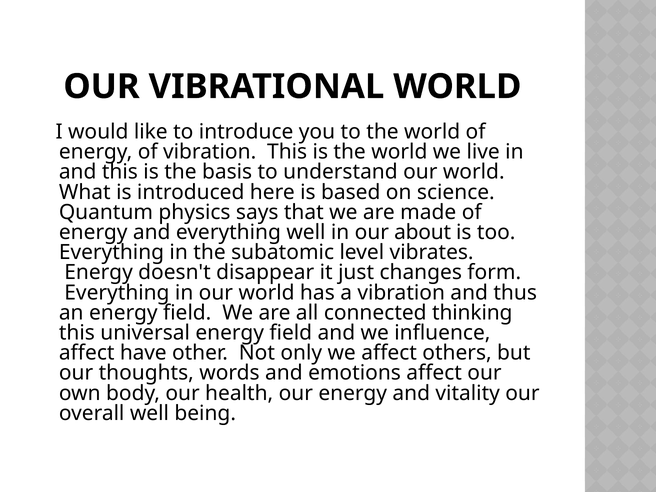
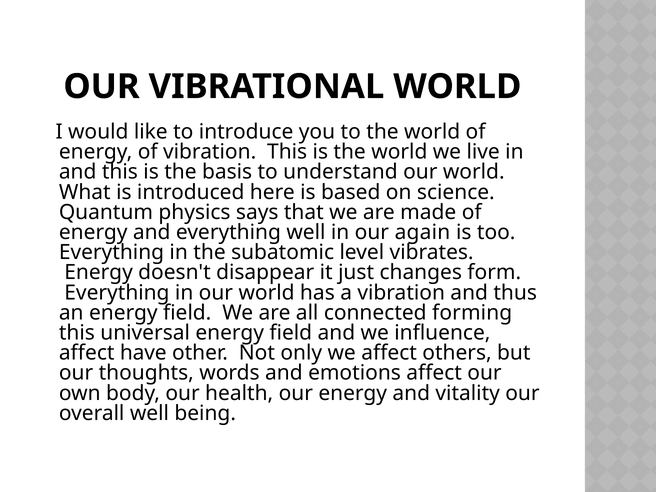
about: about -> again
thinking: thinking -> forming
